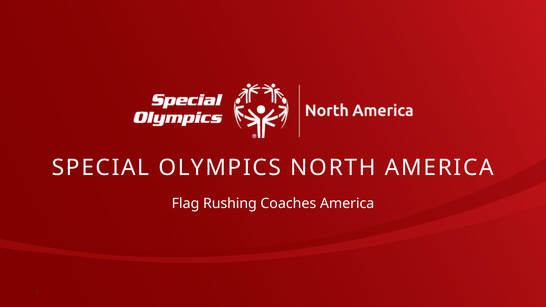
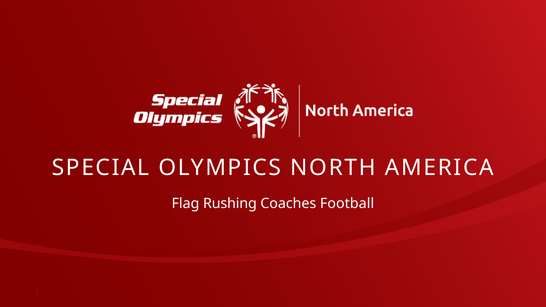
Coaches America: America -> Football
